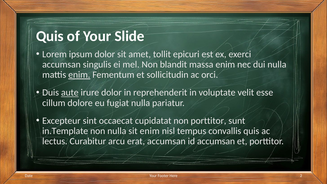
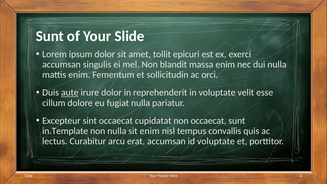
Quis at (50, 36): Quis -> Sunt
enim at (79, 75) underline: present -> none
non porttitor: porttitor -> occaecat
id accumsan: accumsan -> voluptate
